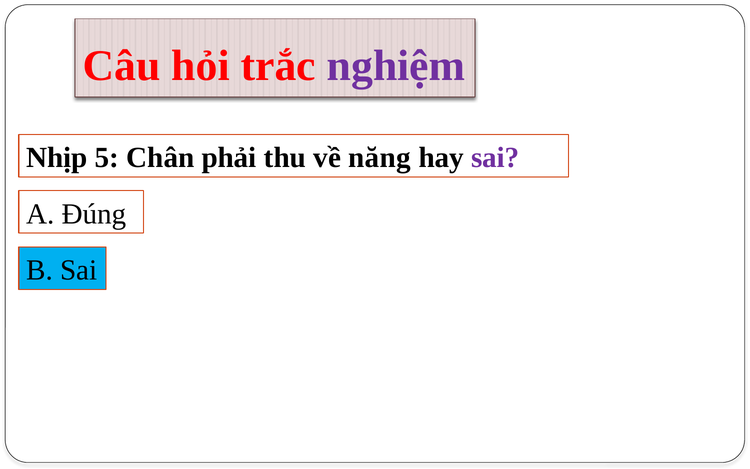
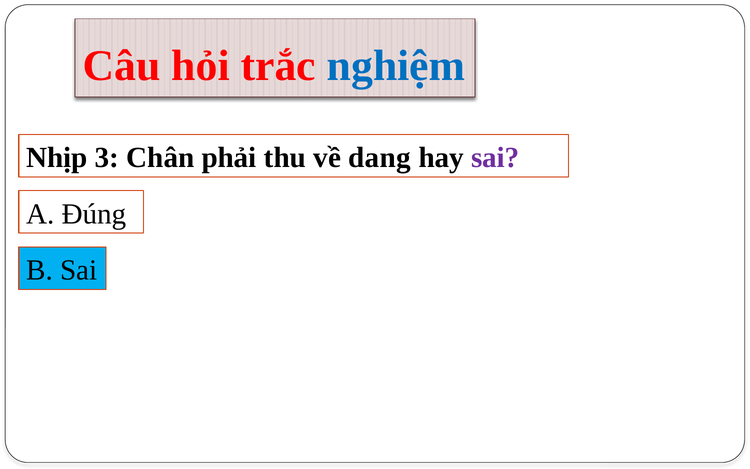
nghiệm colour: purple -> blue
5: 5 -> 3
năng: năng -> dang
